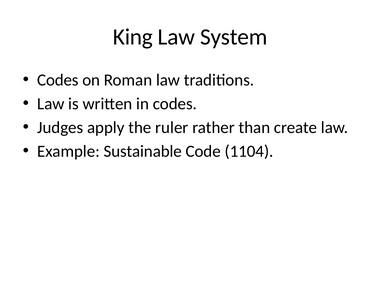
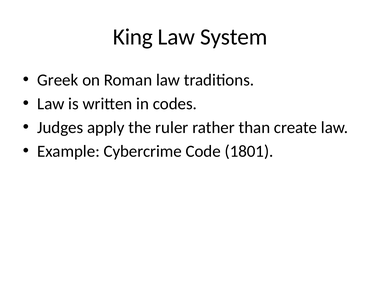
Codes at (58, 80): Codes -> Greek
Sustainable: Sustainable -> Cybercrime
1104: 1104 -> 1801
